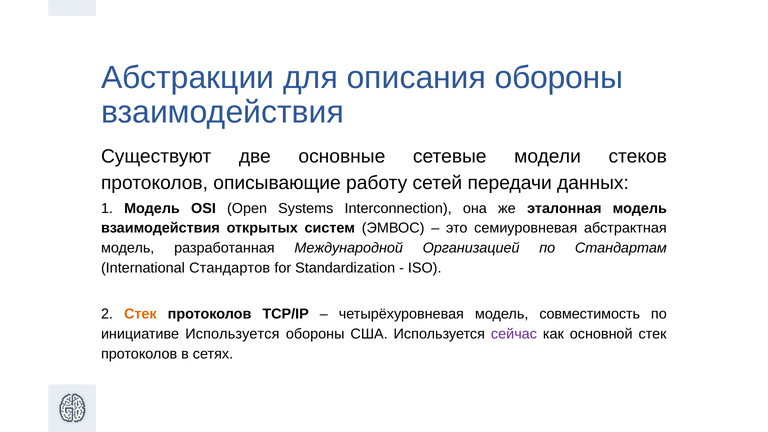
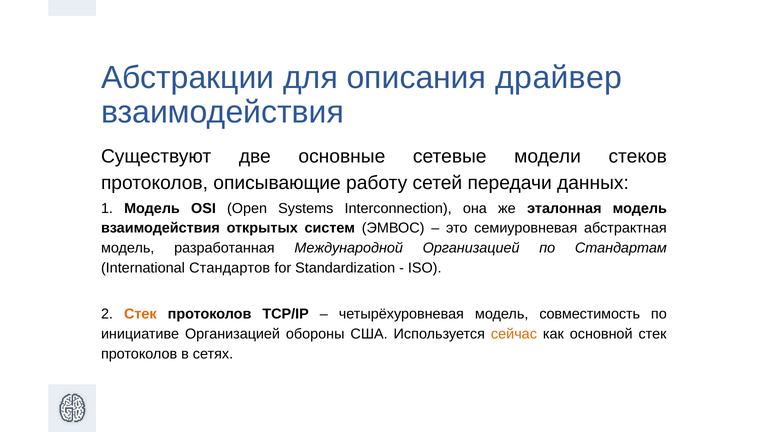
описания обороны: обороны -> драйвер
инициативе Используется: Используется -> Организацией
сейчас colour: purple -> orange
